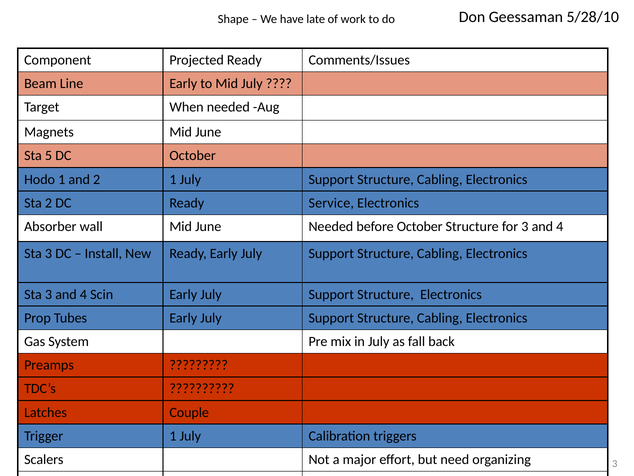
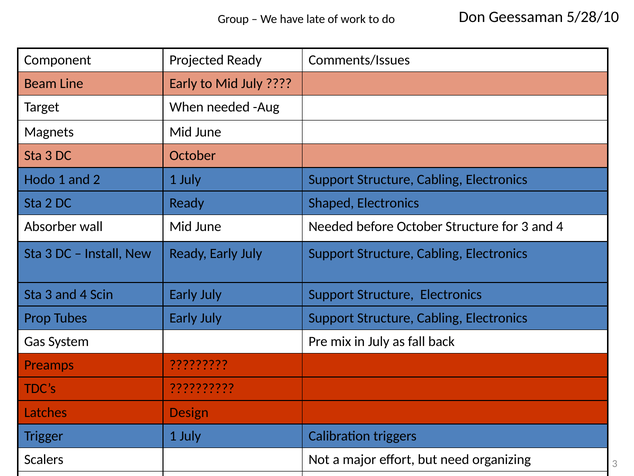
Shape: Shape -> Group
5 at (48, 156): 5 -> 3
Service: Service -> Shaped
Couple: Couple -> Design
